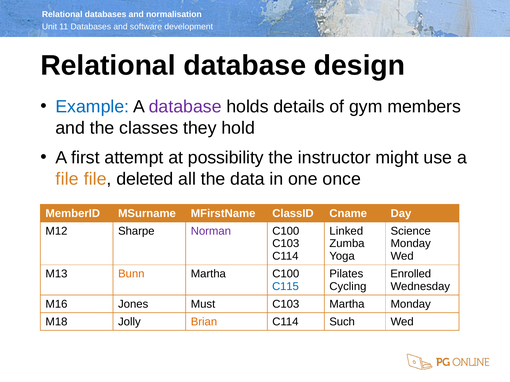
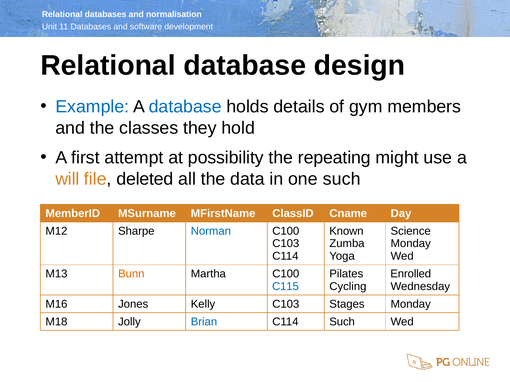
database at (185, 107) colour: purple -> blue
instructor: instructor -> repeating
file at (67, 179): file -> will
one once: once -> such
Norman colour: purple -> blue
Linked: Linked -> Known
Must: Must -> Kelly
C103 Martha: Martha -> Stages
Brian colour: orange -> blue
